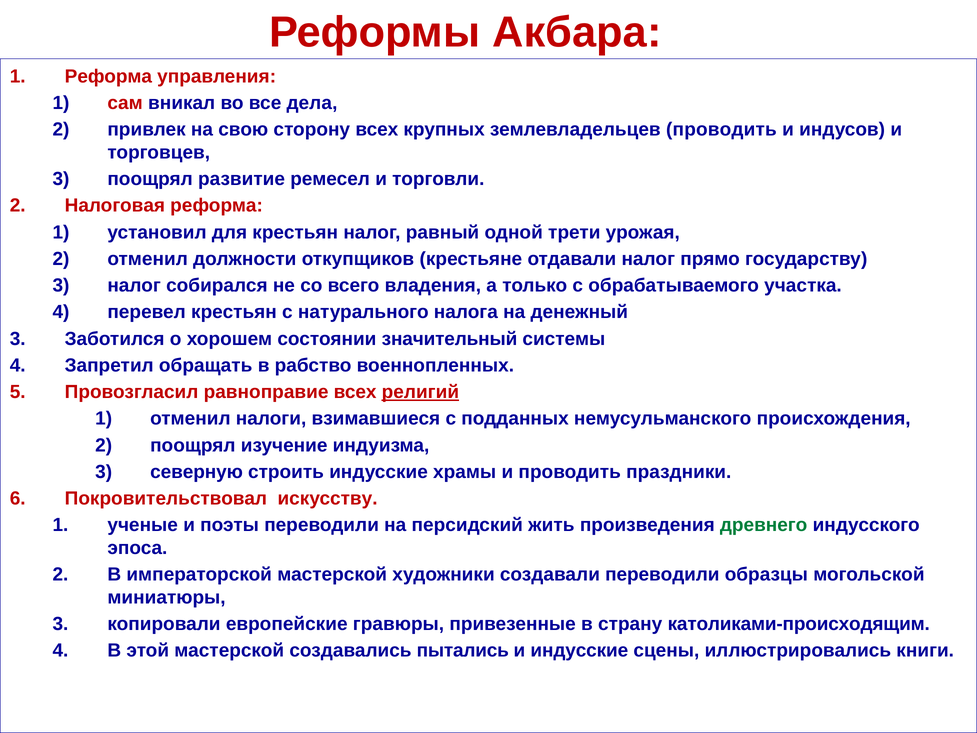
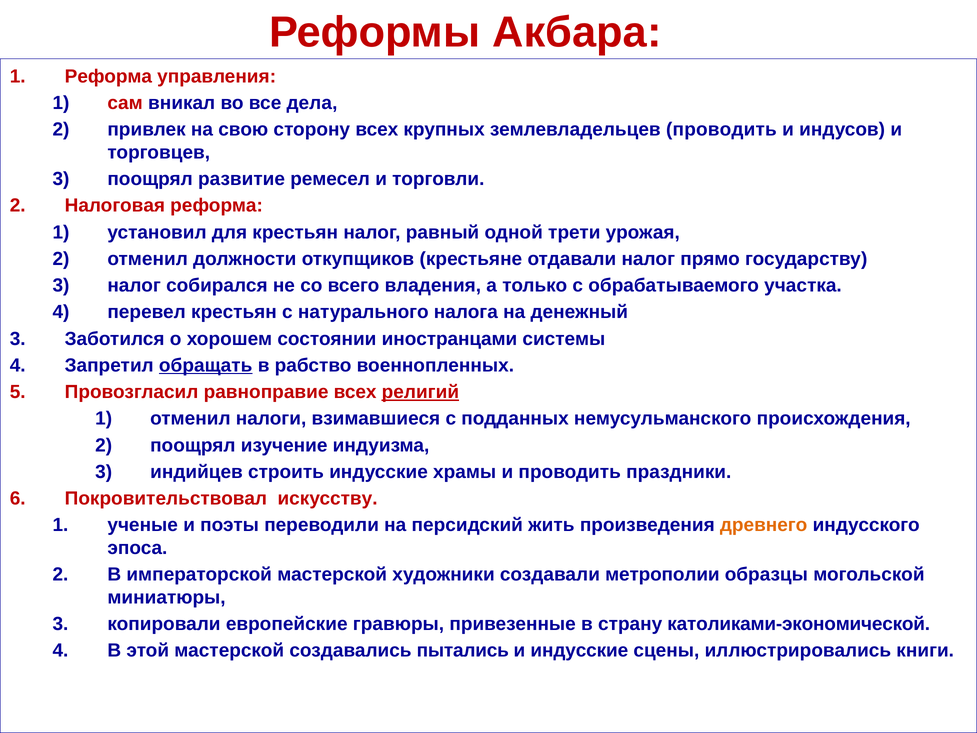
значительный: значительный -> иностранцами
обращать underline: none -> present
северную: северную -> индийцев
древнего colour: green -> orange
создавали переводили: переводили -> метрополии
католиками-происходящим: католиками-происходящим -> католиками-экономической
